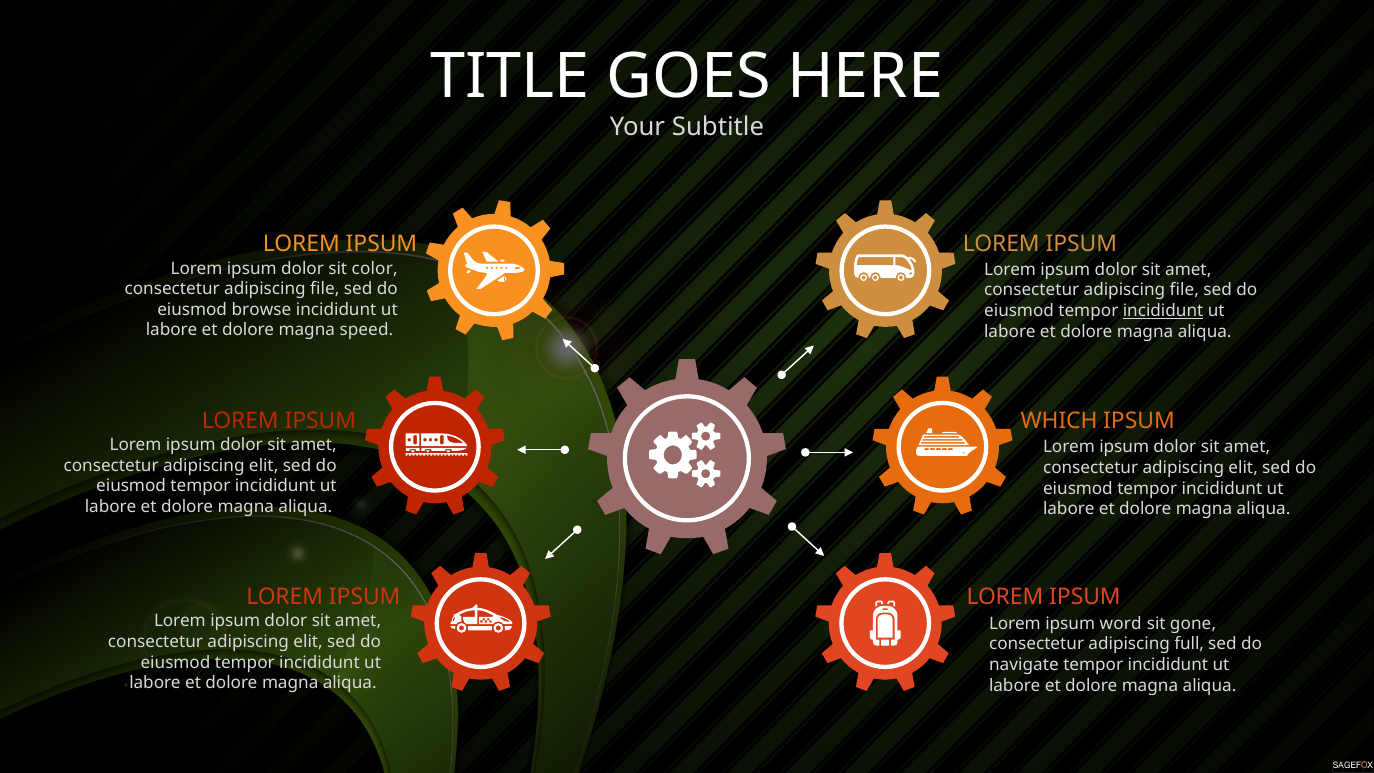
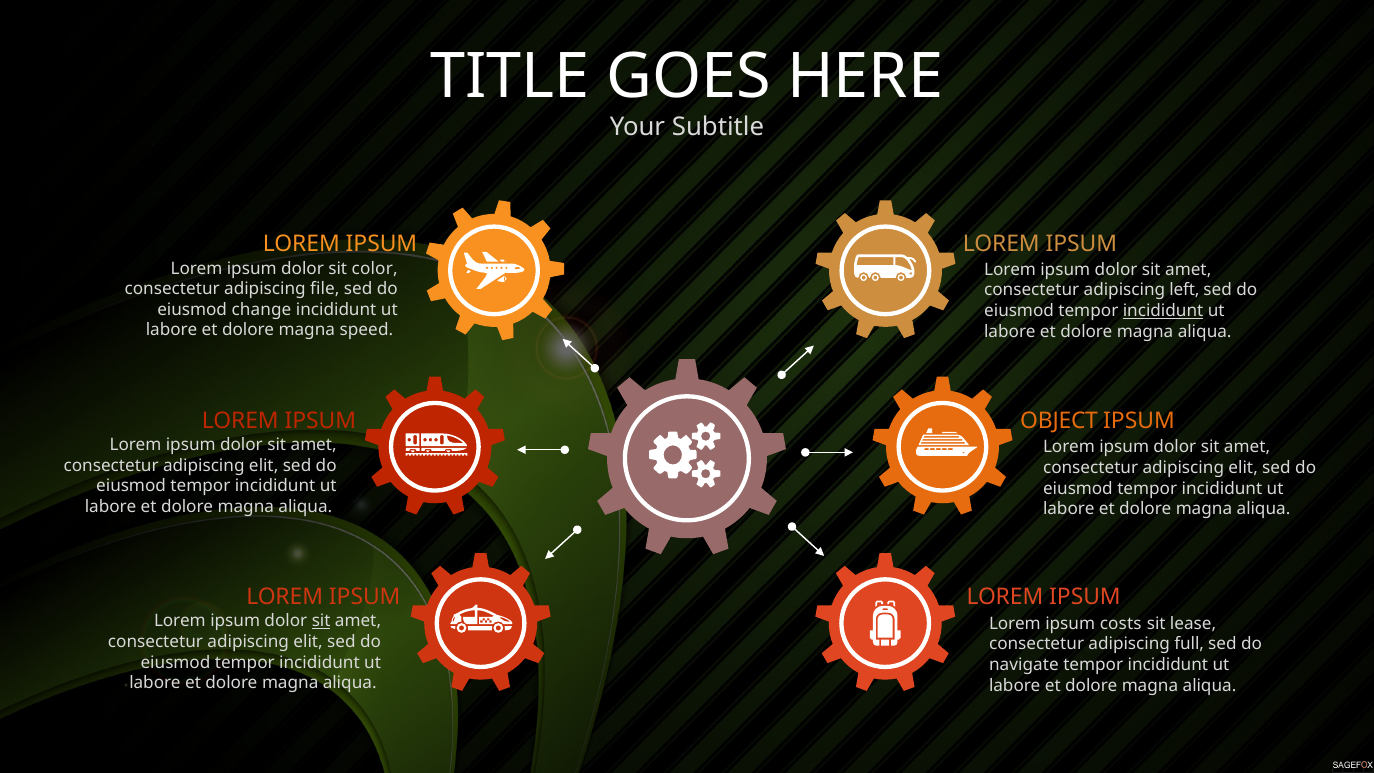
file at (1184, 290): file -> left
browse: browse -> change
WHICH: WHICH -> OBJECT
sit at (321, 621) underline: none -> present
word: word -> costs
gone: gone -> lease
